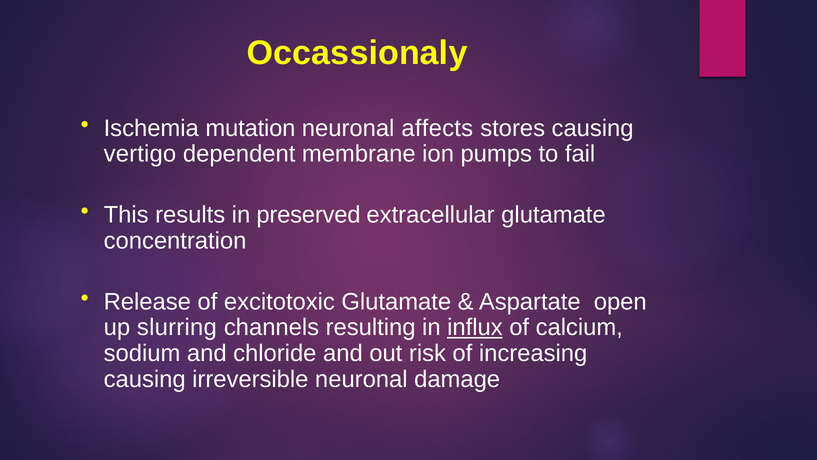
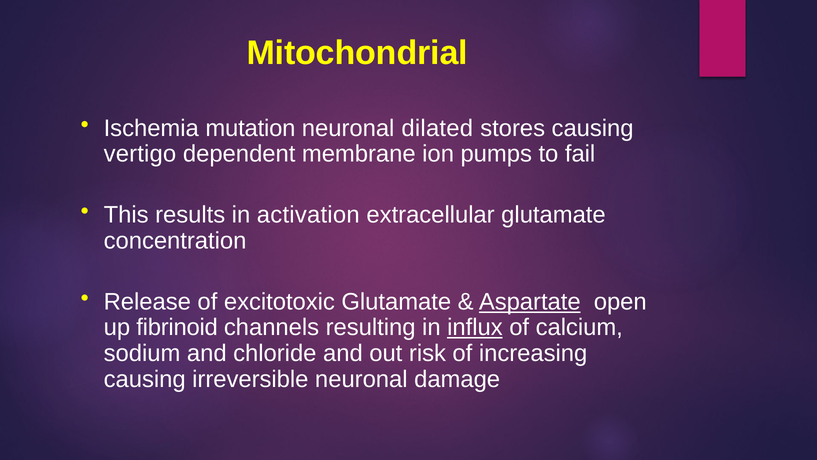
Occassionaly: Occassionaly -> Mitochondrial
affects: affects -> dilated
preserved: preserved -> activation
Aspartate underline: none -> present
slurring: slurring -> fibrinoid
